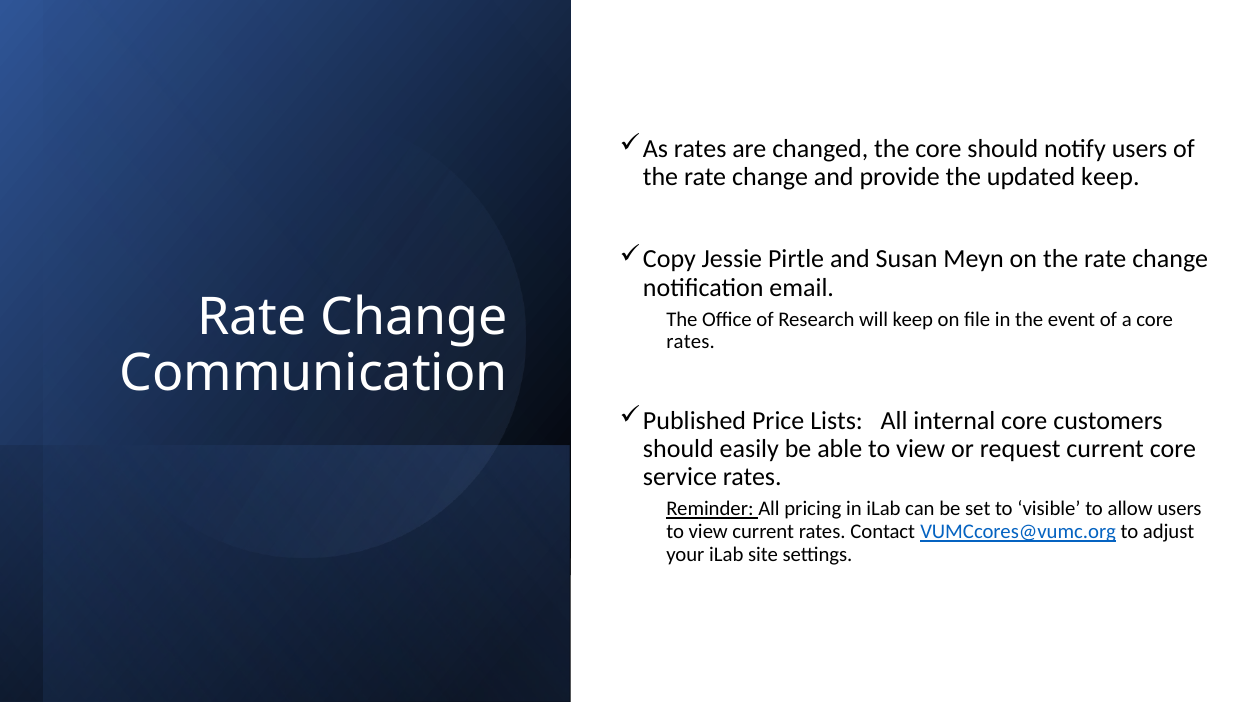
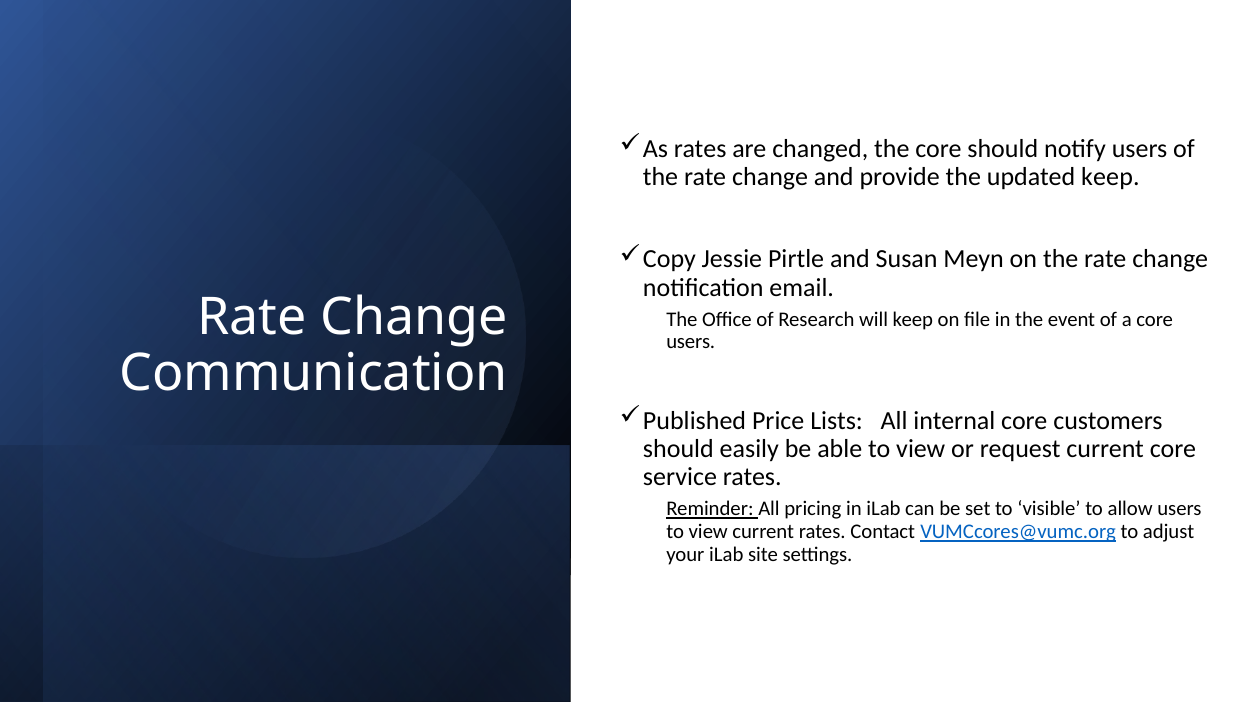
rates at (691, 341): rates -> users
